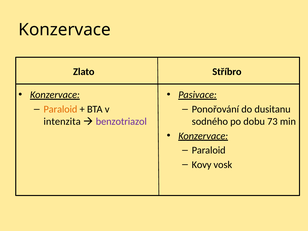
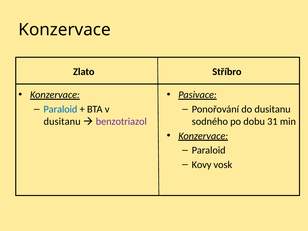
Paraloid at (60, 109) colour: orange -> blue
intenzita at (62, 122): intenzita -> dusitanu
73: 73 -> 31
